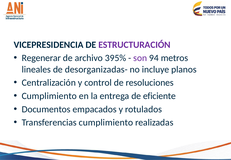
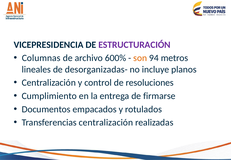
Regenerar: Regenerar -> Columnas
395%: 395% -> 600%
son colour: purple -> orange
eficiente: eficiente -> firmarse
Transferencias cumplimiento: cumplimiento -> centralización
